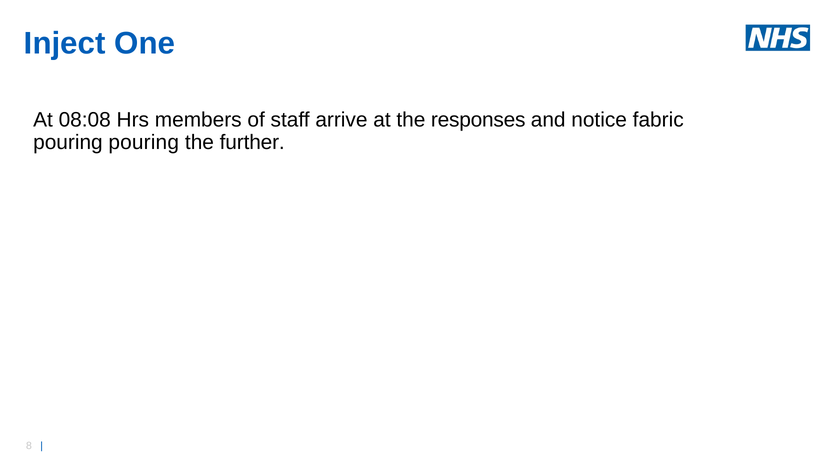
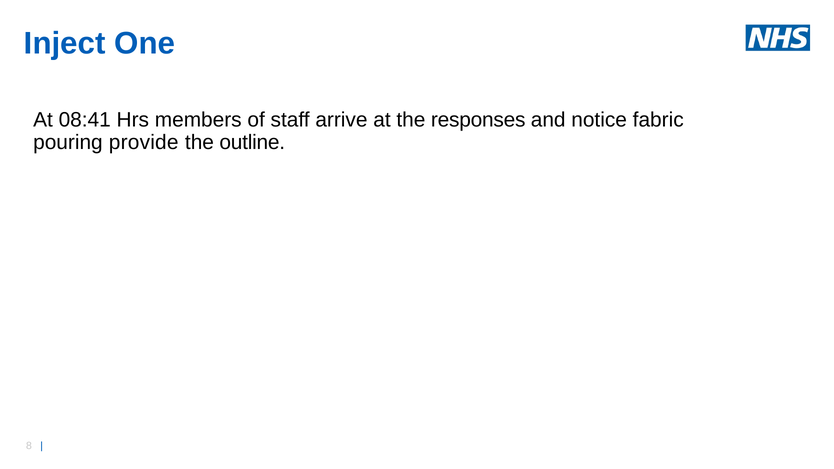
08:08: 08:08 -> 08:41
pouring pouring: pouring -> provide
further: further -> outline
